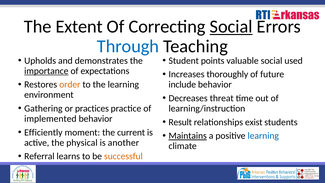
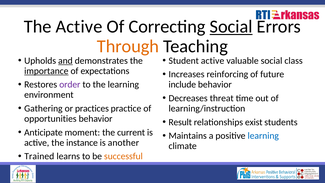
The Extent: Extent -> Active
Through colour: blue -> orange
and underline: none -> present
Student points: points -> active
used: used -> class
thoroughly: thoroughly -> reinforcing
order colour: orange -> purple
implemented: implemented -> opportunities
Efficiently: Efficiently -> Anticipate
Maintains underline: present -> none
physical: physical -> instance
Referral: Referral -> Trained
